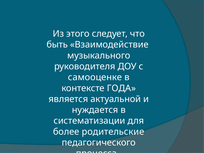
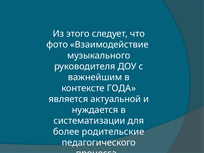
быть: быть -> фото
самооценке: самооценке -> важнейшим
